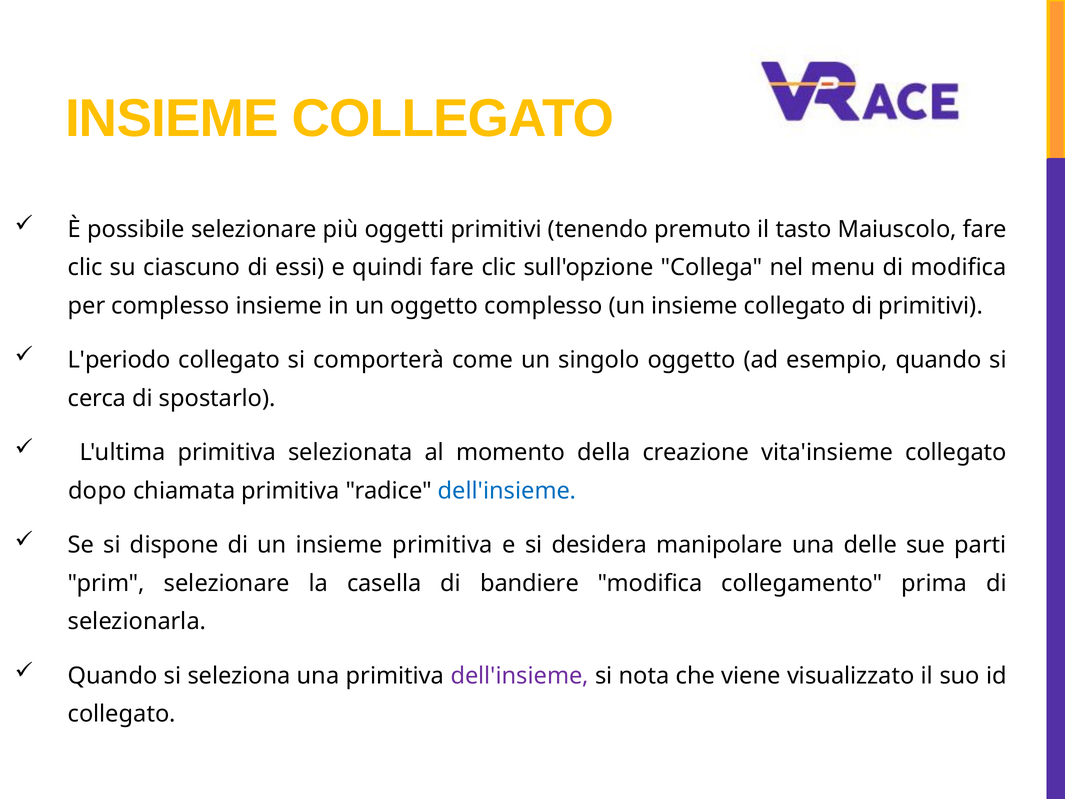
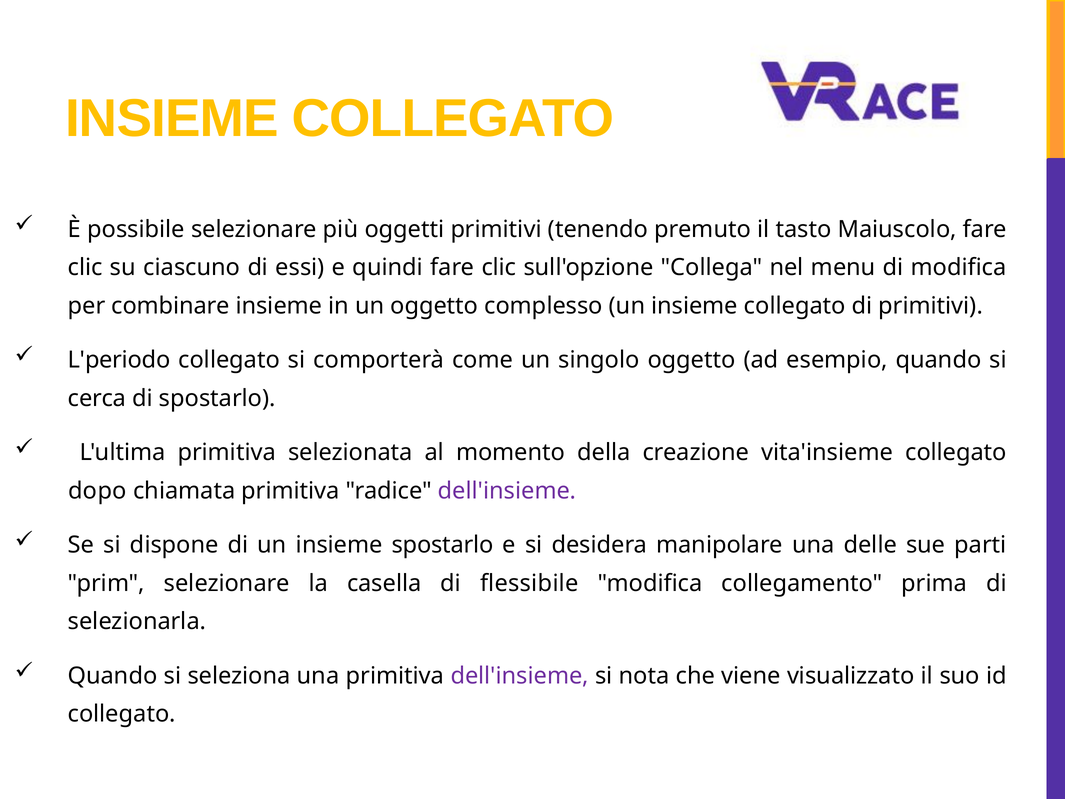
per complesso: complesso -> combinare
dell'insieme at (507, 491) colour: blue -> purple
insieme primitiva: primitiva -> spostarlo
bandiere: bandiere -> flessibile
